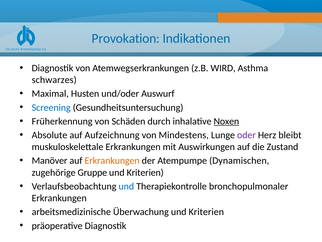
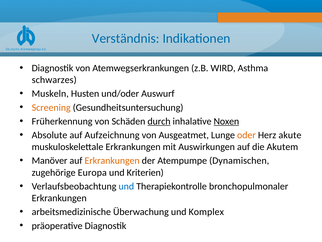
Provokation: Provokation -> Verständnis
Maximal: Maximal -> Muskeln
Screening colour: blue -> orange
durch underline: none -> present
Mindestens: Mindestens -> Ausgeatmet
oder colour: purple -> orange
bleibt: bleibt -> akute
Zustand: Zustand -> Akutem
Gruppe: Gruppe -> Europa
Überwachung und Kriterien: Kriterien -> Komplex
